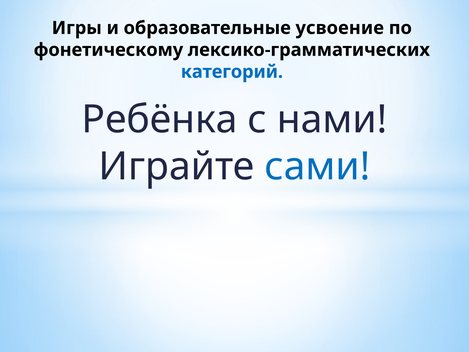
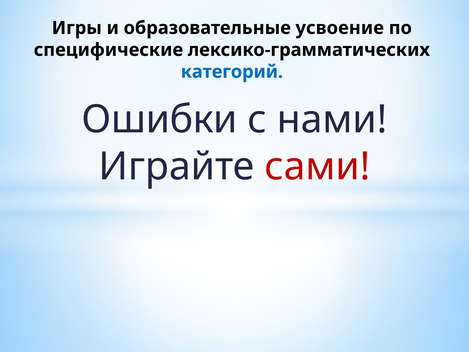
фонетическому: фонетическому -> специфические
Ребёнка: Ребёнка -> Ошибки
сами colour: blue -> red
